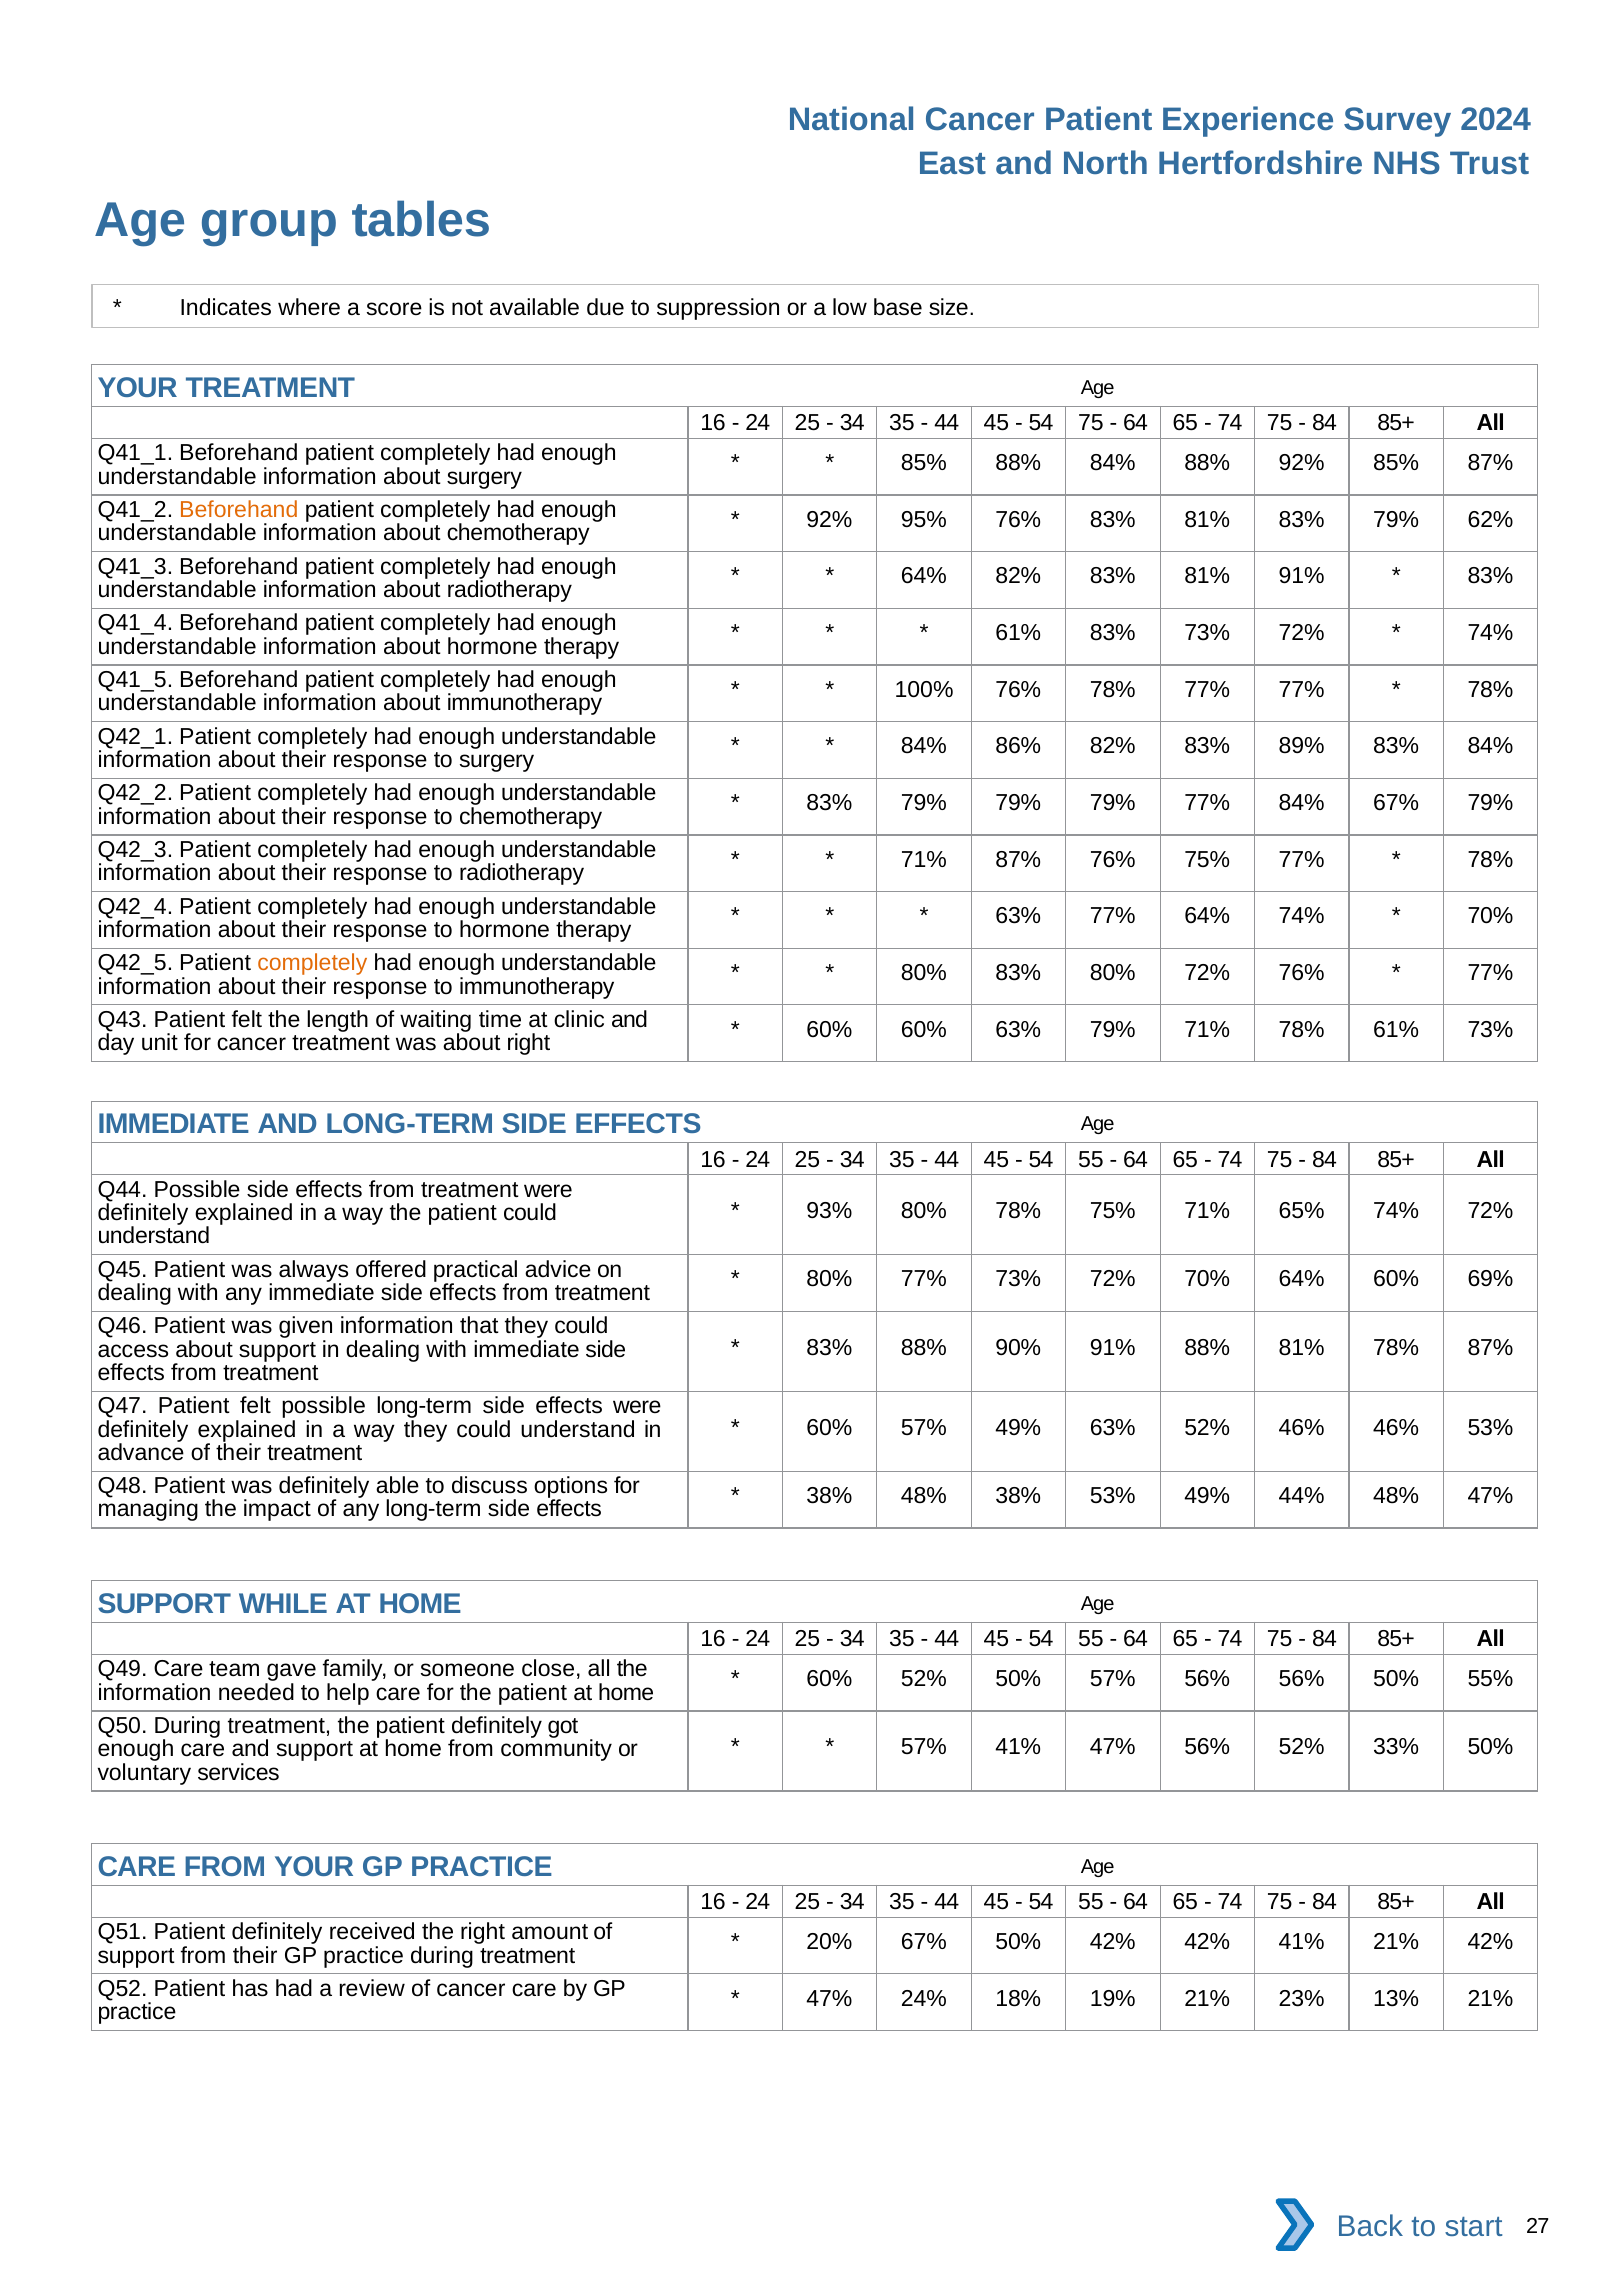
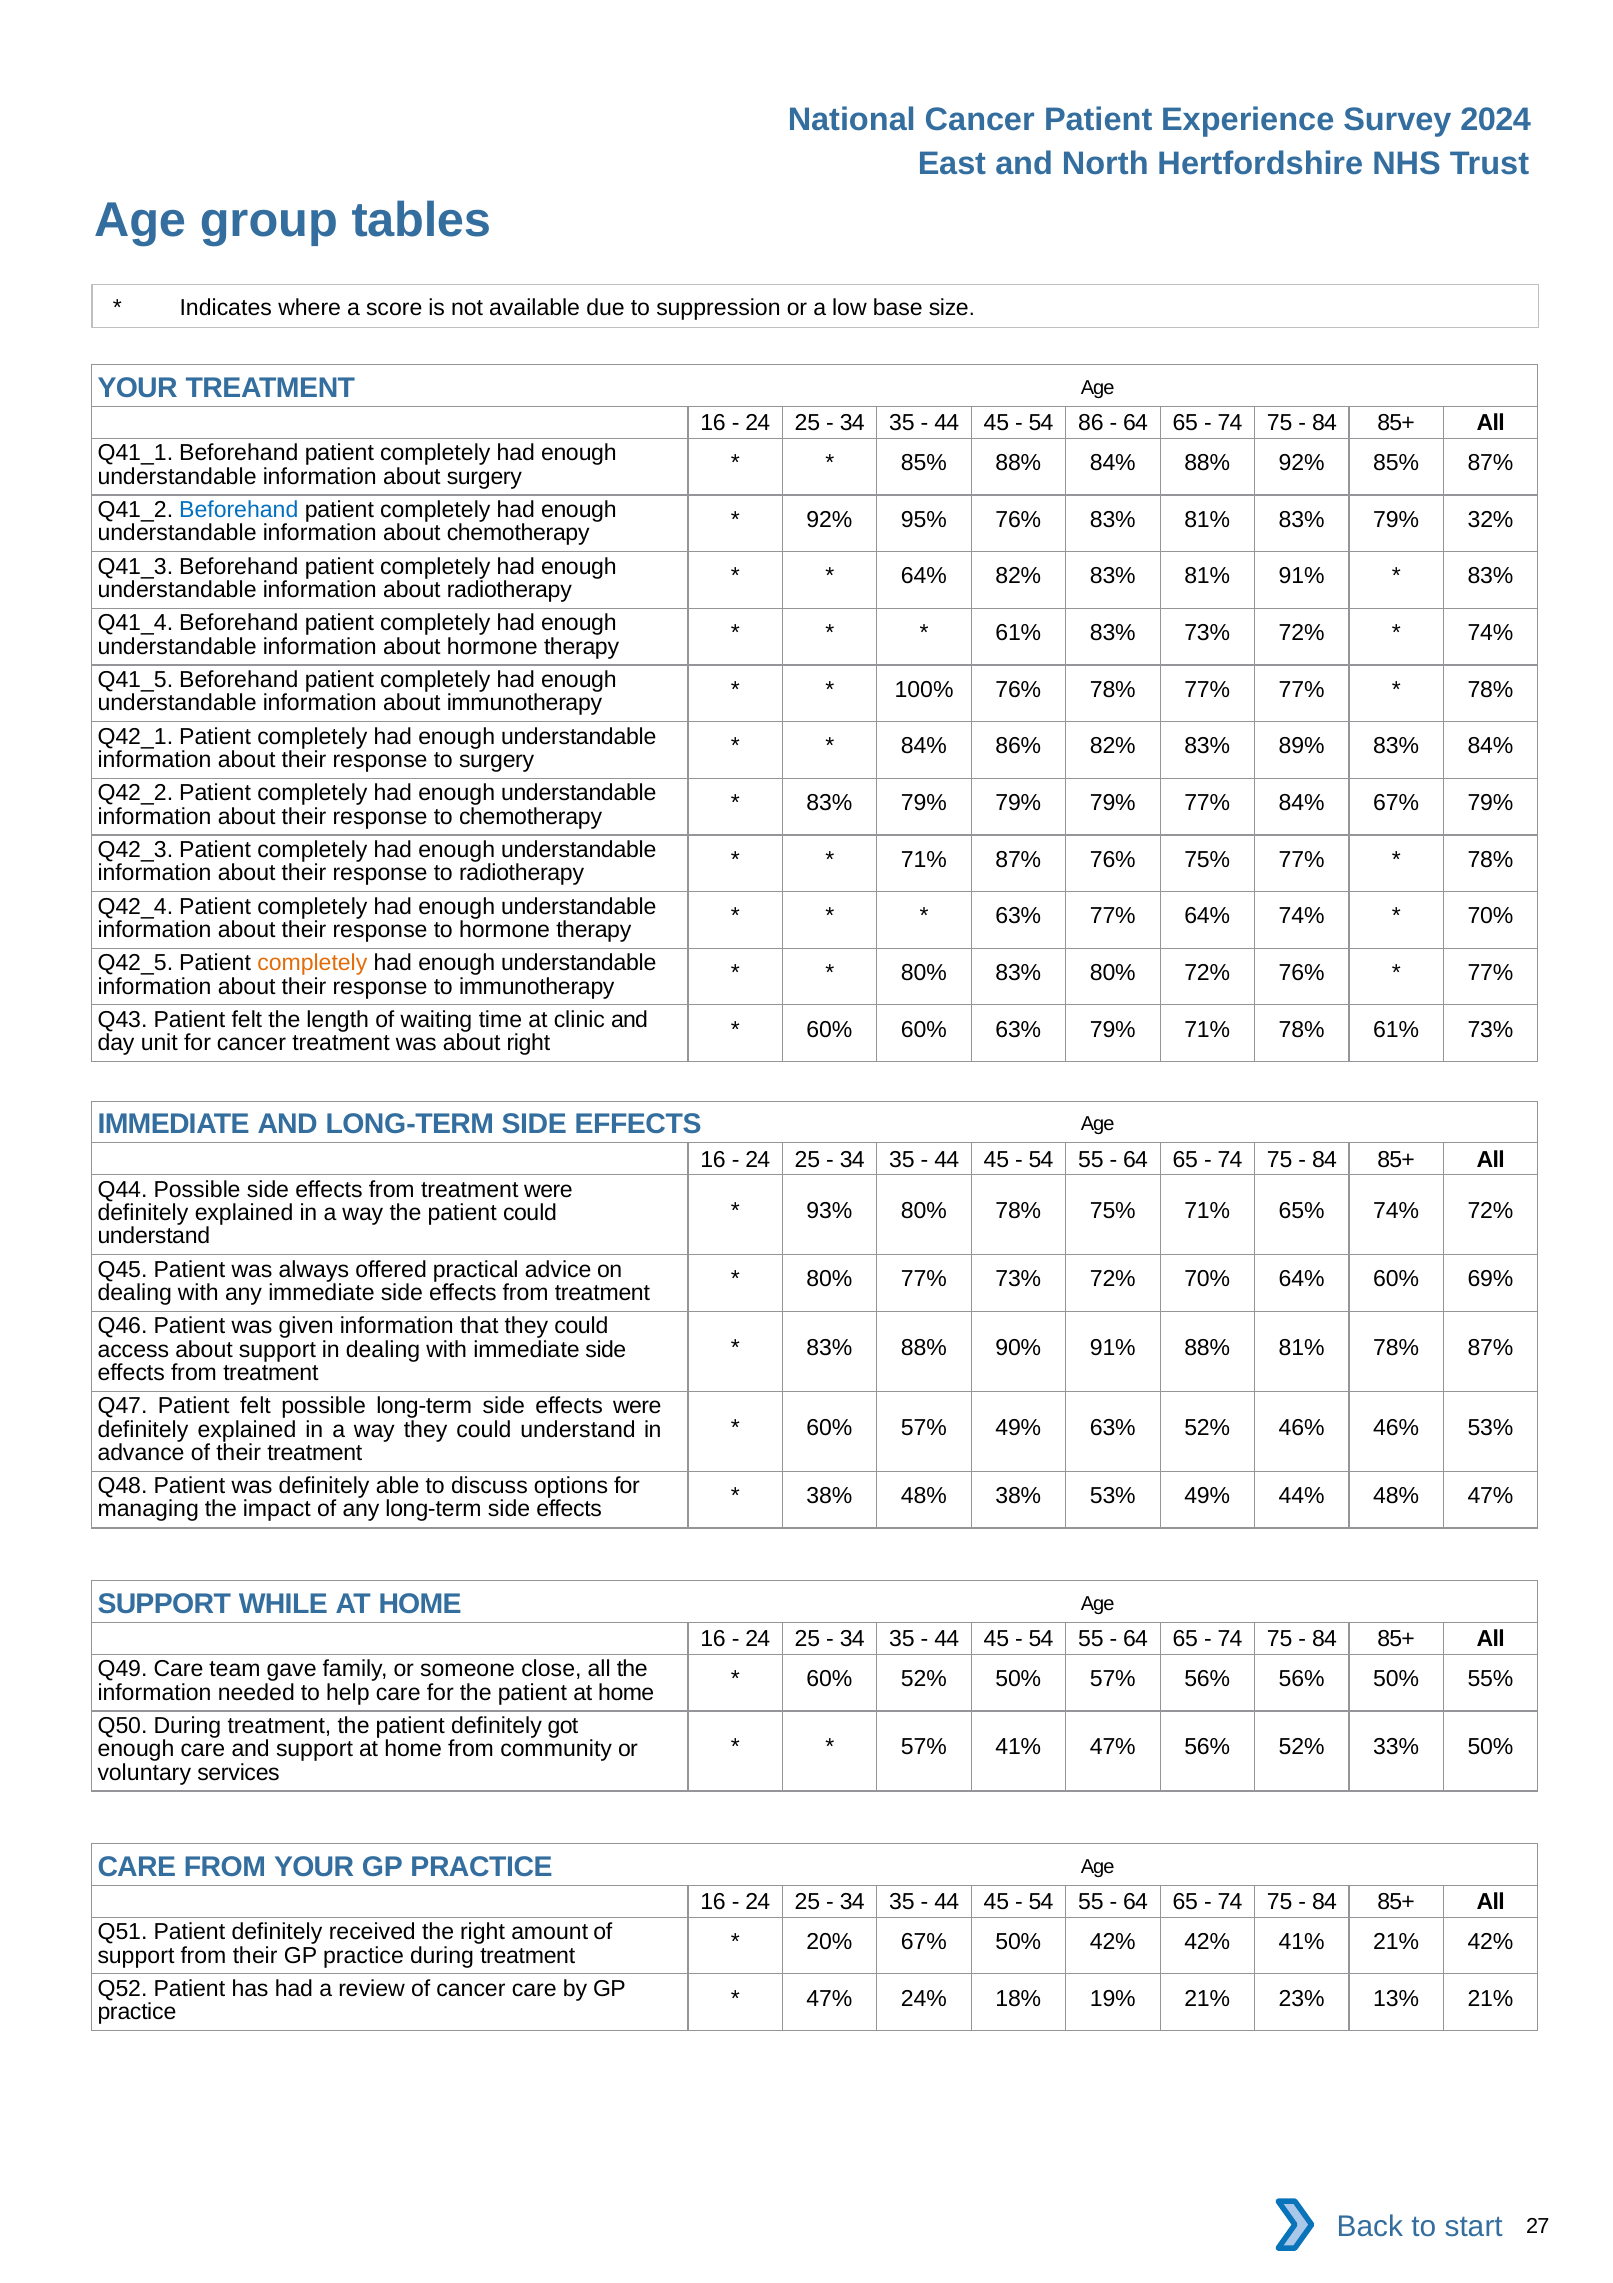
54 75: 75 -> 86
Beforehand at (239, 510) colour: orange -> blue
62%: 62% -> 32%
